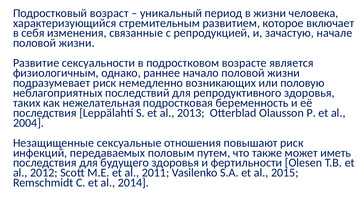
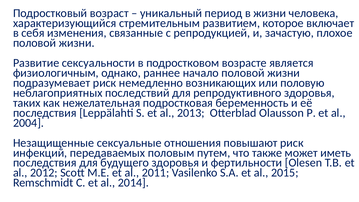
начале: начале -> плохое
